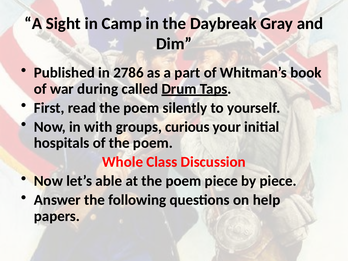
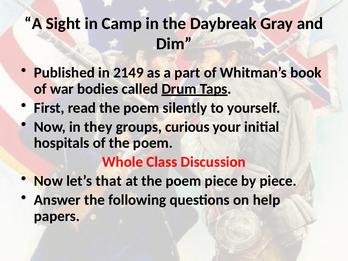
2786: 2786 -> 2149
during: during -> bodies
with: with -> they
able: able -> that
